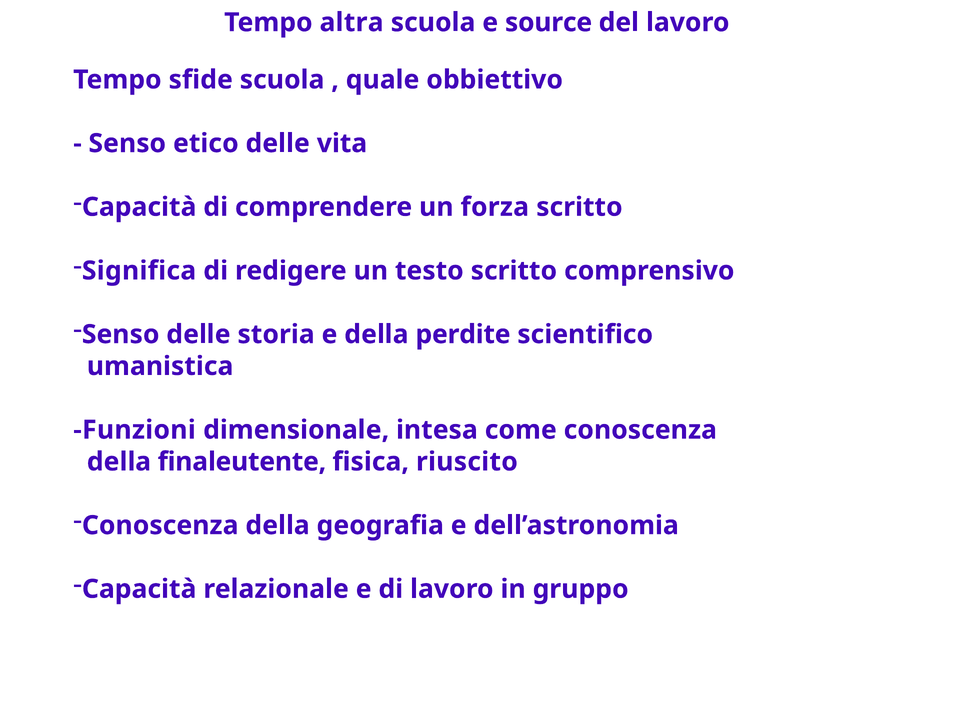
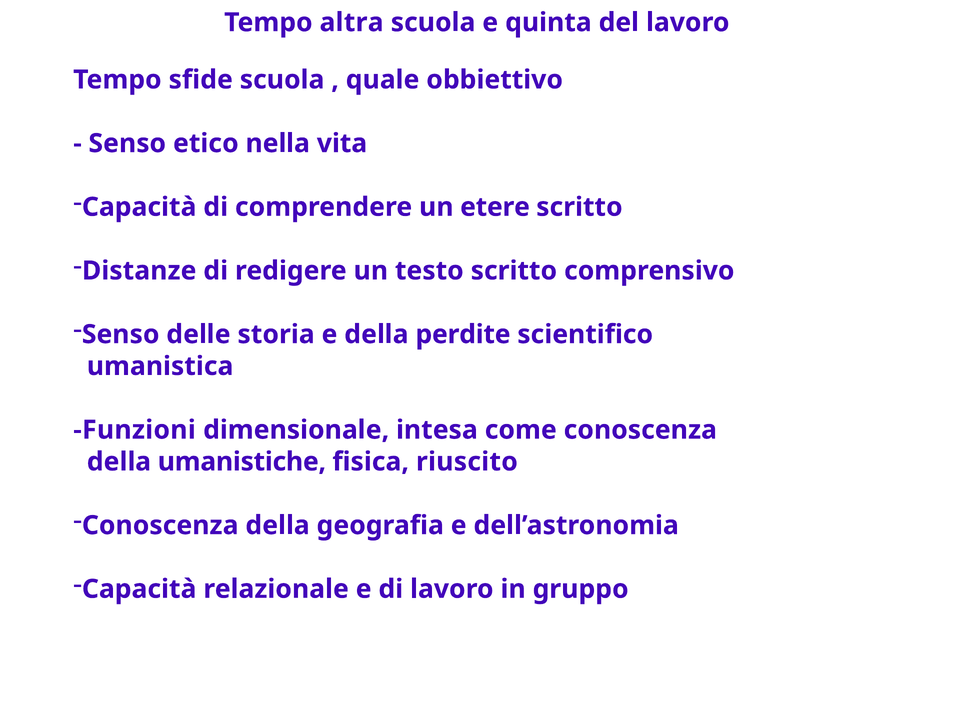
source: source -> quinta
etico delle: delle -> nella
forza: forza -> etere
Significa: Significa -> Distanze
finaleutente: finaleutente -> umanistiche
